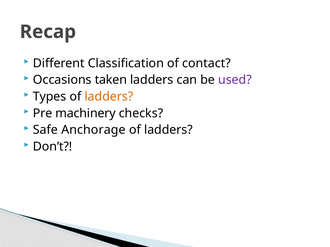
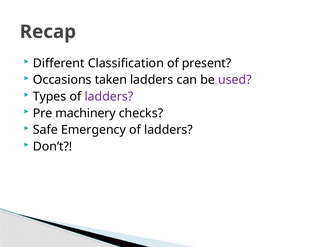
contact: contact -> present
ladders at (109, 97) colour: orange -> purple
Anchorage: Anchorage -> Emergency
